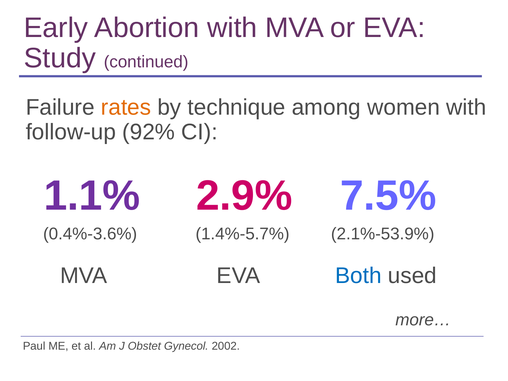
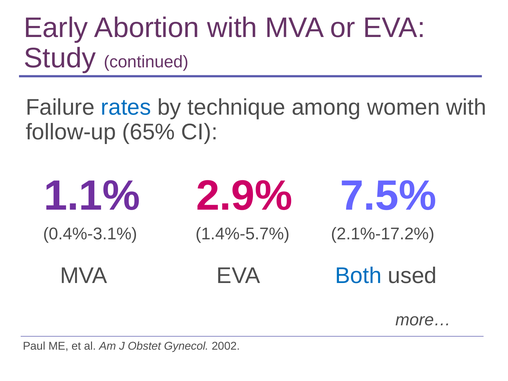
rates colour: orange -> blue
92%: 92% -> 65%
0.4%-3.6%: 0.4%-3.6% -> 0.4%-3.1%
2.1%-53.9%: 2.1%-53.9% -> 2.1%-17.2%
